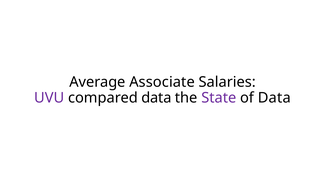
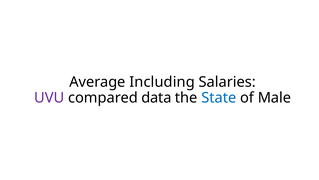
Associate: Associate -> Including
State colour: purple -> blue
of Data: Data -> Male
